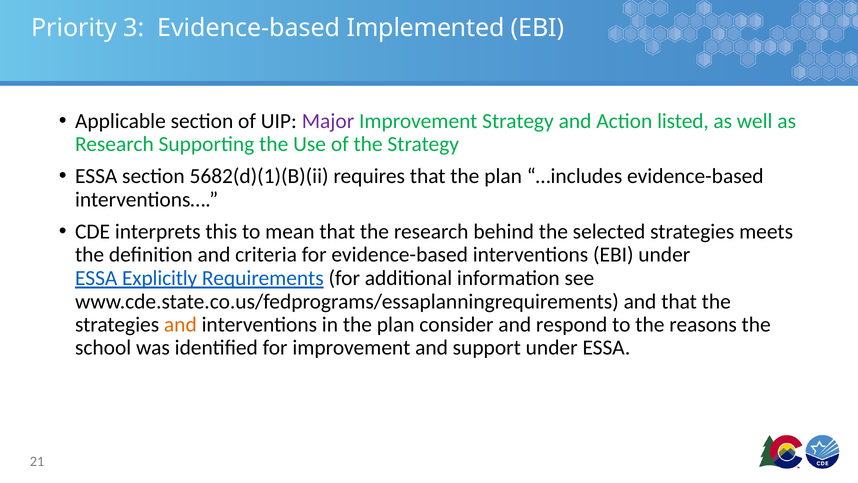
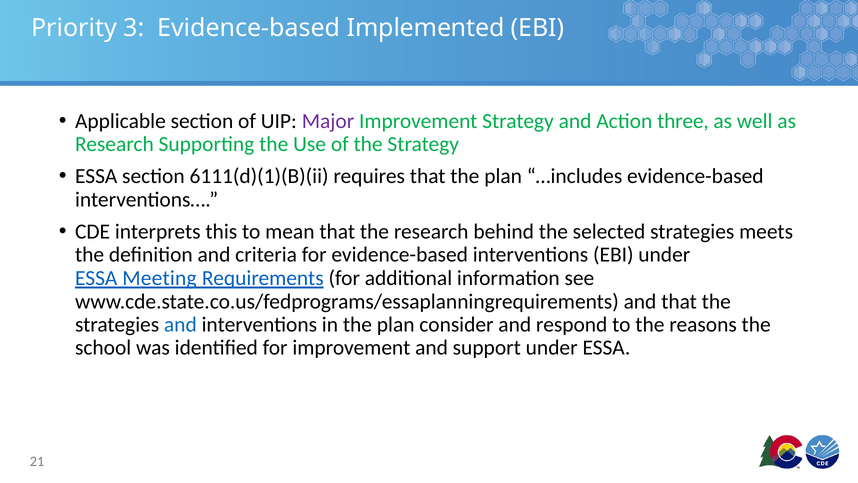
listed: listed -> three
5682(d)(1)(B)(ii: 5682(d)(1)(B)(ii -> 6111(d)(1)(B)(ii
Explicitly: Explicitly -> Meeting
and at (180, 324) colour: orange -> blue
